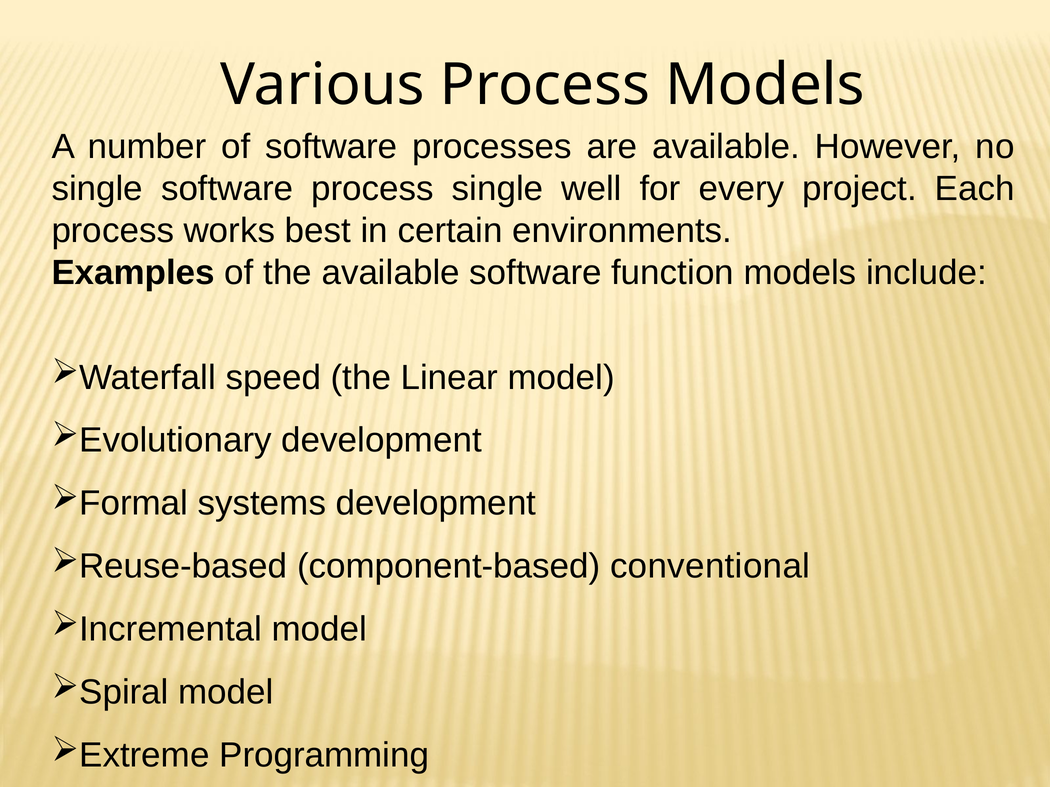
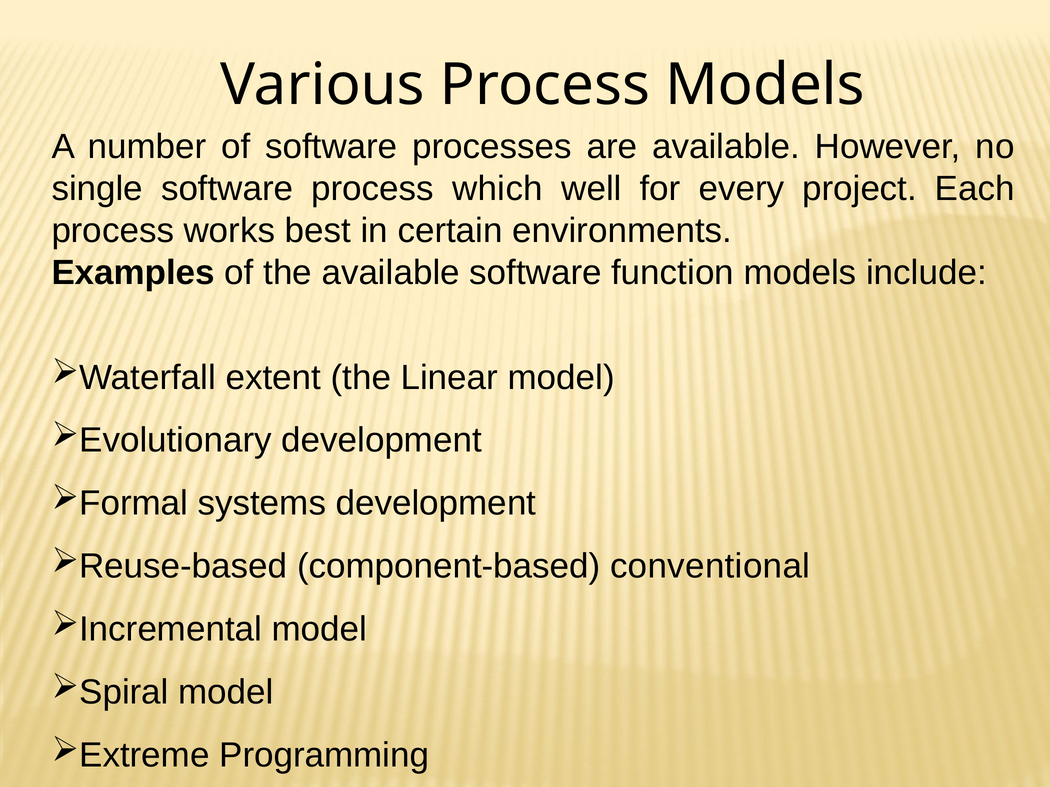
process single: single -> which
speed: speed -> extent
